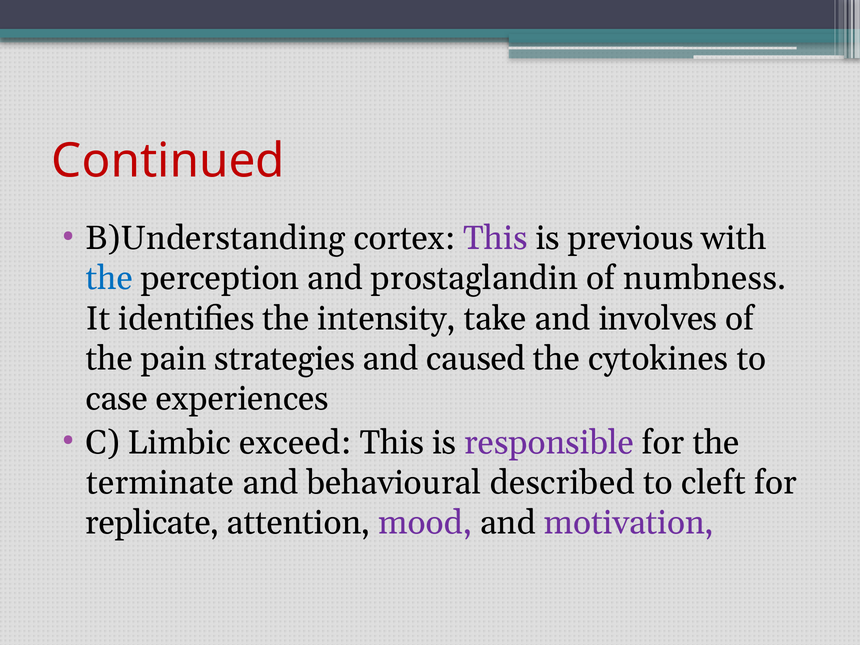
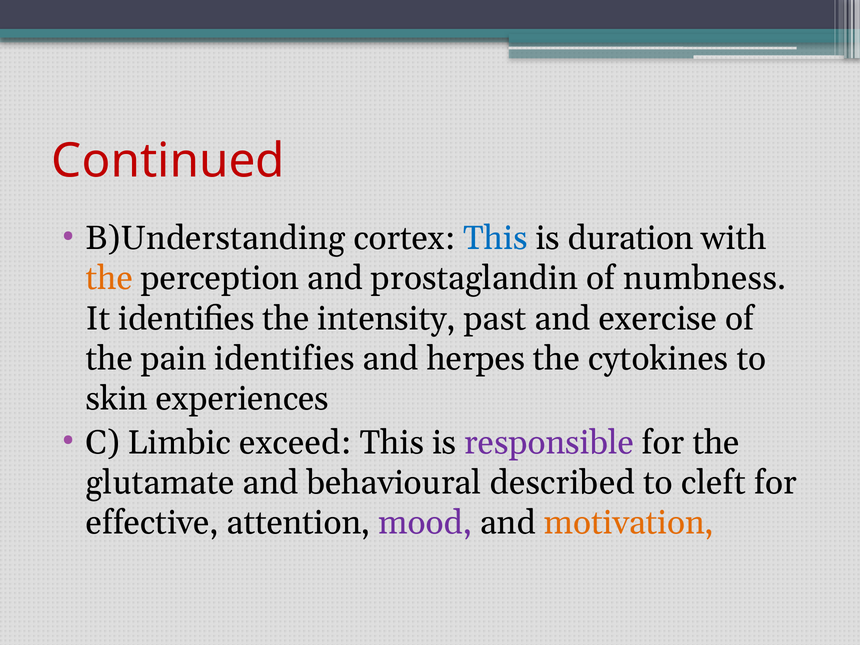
This at (495, 238) colour: purple -> blue
previous: previous -> duration
the at (109, 278) colour: blue -> orange
take: take -> past
involves: involves -> exercise
pain strategies: strategies -> identifies
caused: caused -> herpes
case: case -> skin
terminate: terminate -> glutamate
replicate: replicate -> effective
motivation colour: purple -> orange
